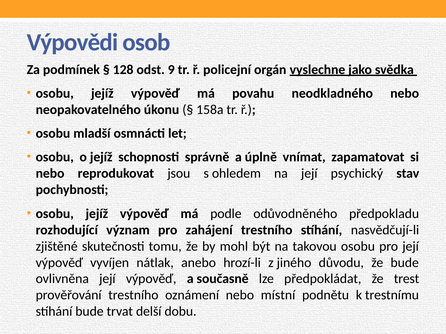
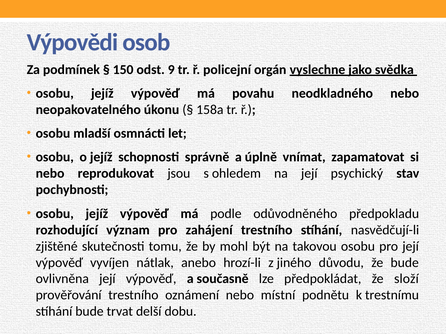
128: 128 -> 150
trest: trest -> složí
